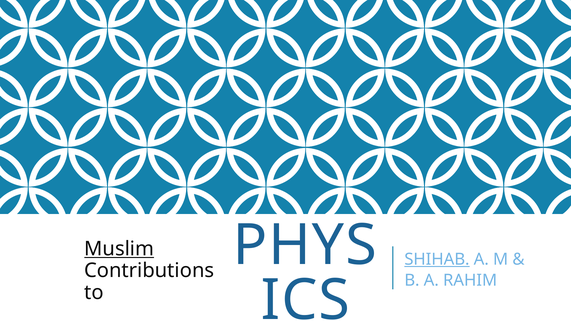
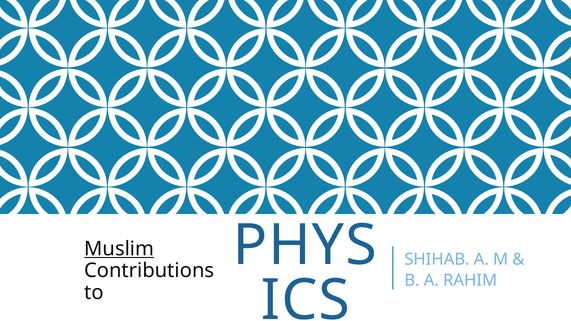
SHIHAB underline: present -> none
